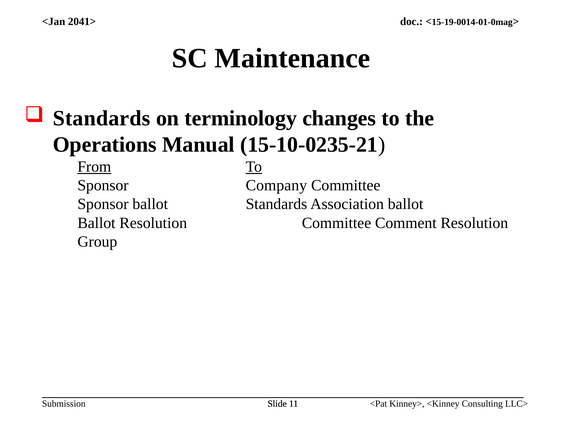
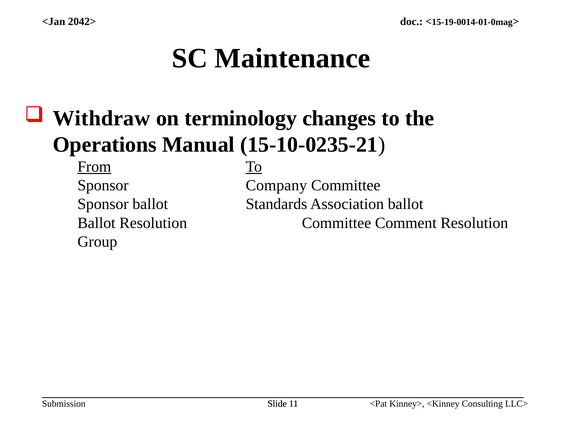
2041>: 2041> -> 2042>
Standards at (102, 118): Standards -> Withdraw
